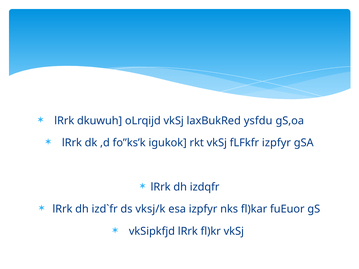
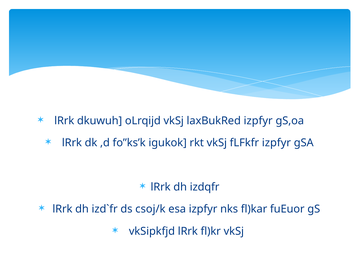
laxBukRed ysfdu: ysfdu -> izpfyr
vksj/k: vksj/k -> csoj/k
